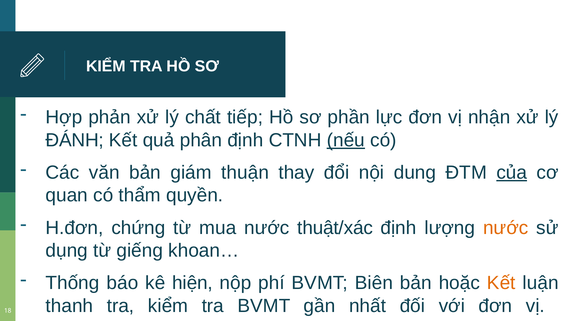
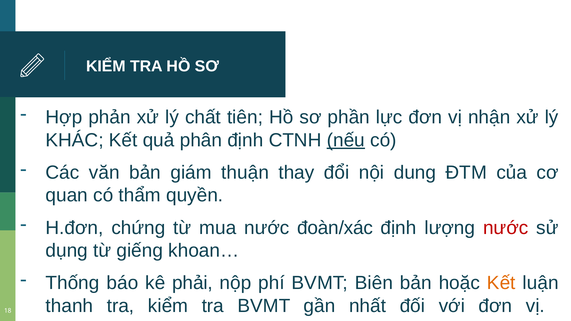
tiếp: tiếp -> tiên
ĐÁNH: ĐÁNH -> KHÁC
của underline: present -> none
thuật/xác: thuật/xác -> đoàn/xác
nước at (506, 228) colour: orange -> red
hiện: hiện -> phải
